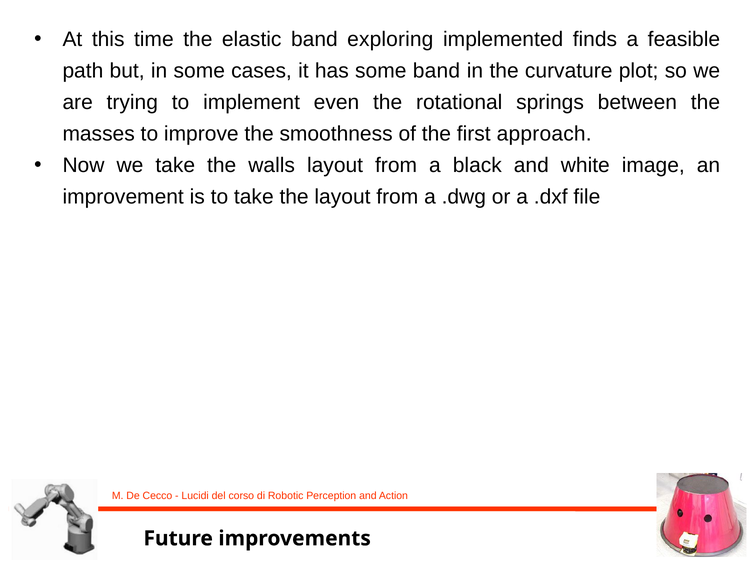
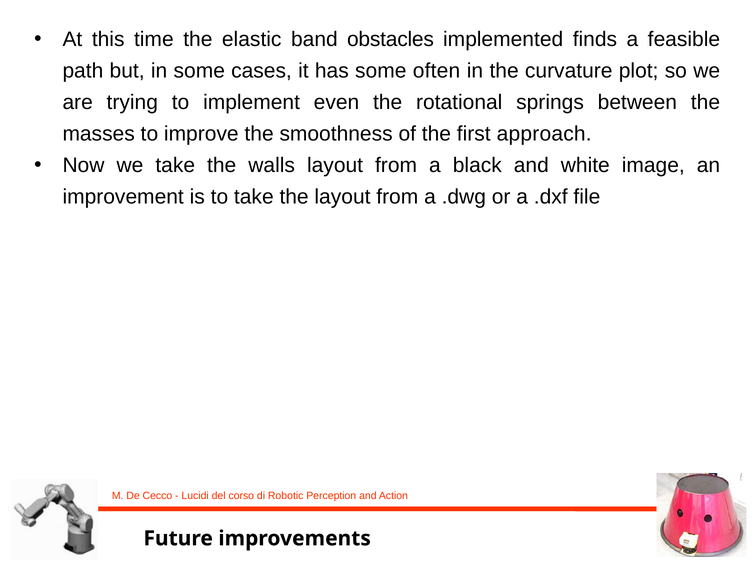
exploring: exploring -> obstacles
some band: band -> often
